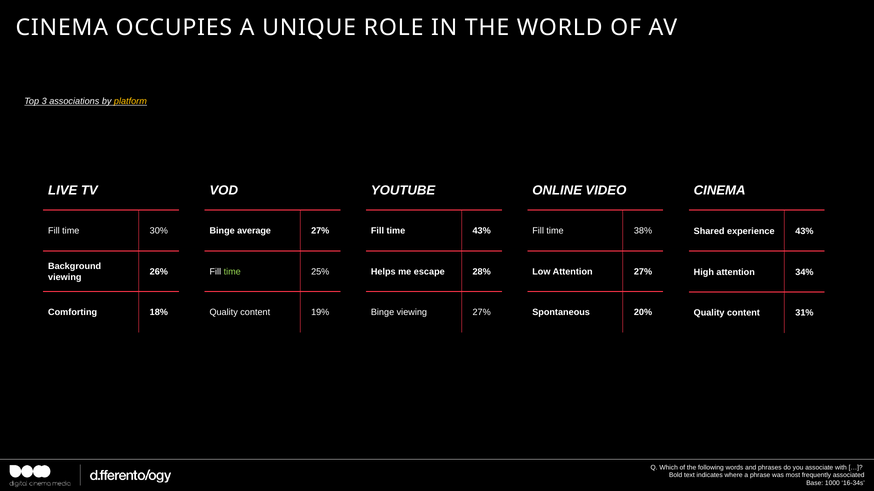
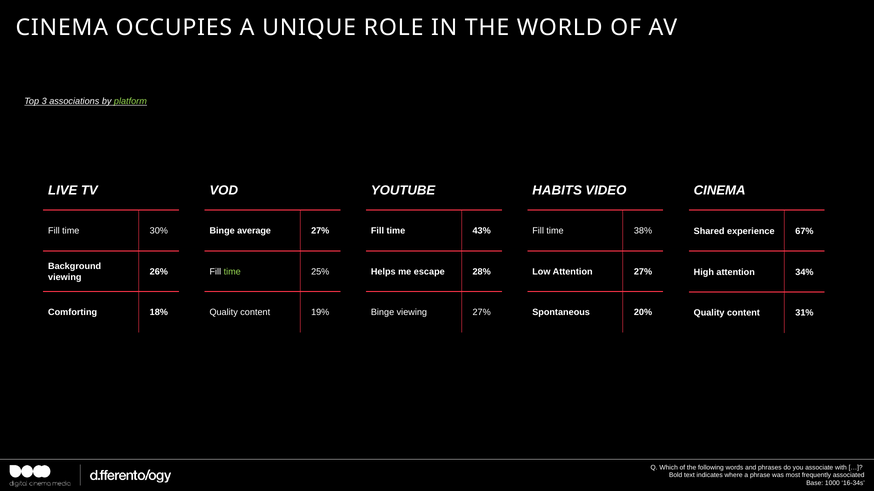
platform colour: yellow -> light green
ONLINE: ONLINE -> HABITS
experience 43%: 43% -> 67%
